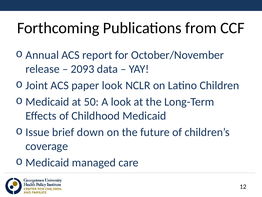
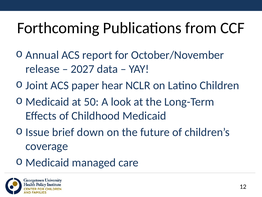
2093: 2093 -> 2027
paper look: look -> hear
